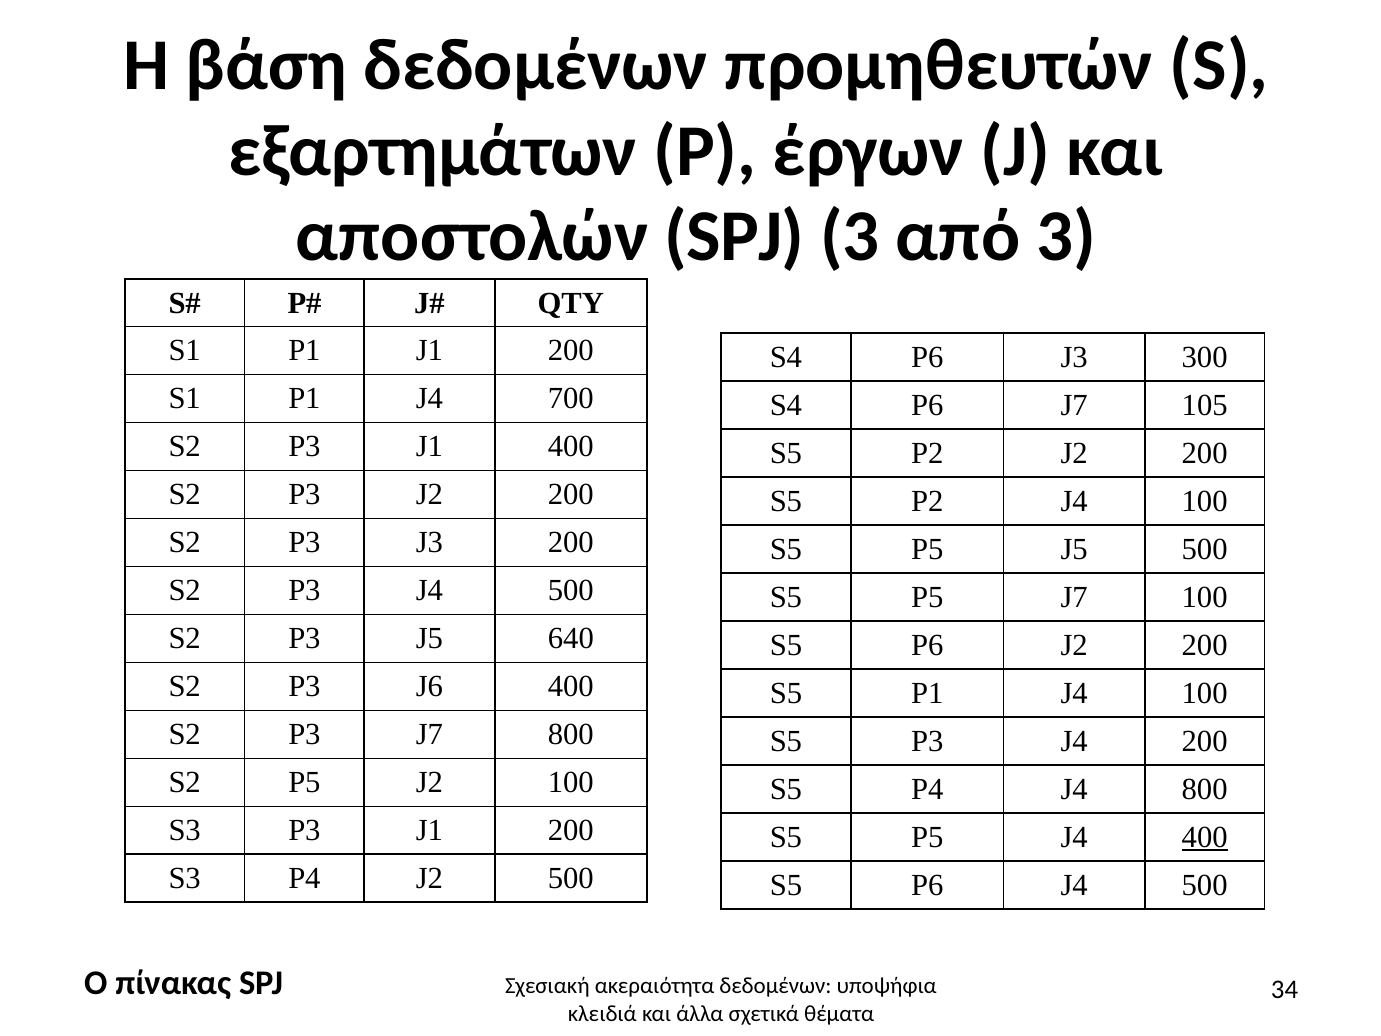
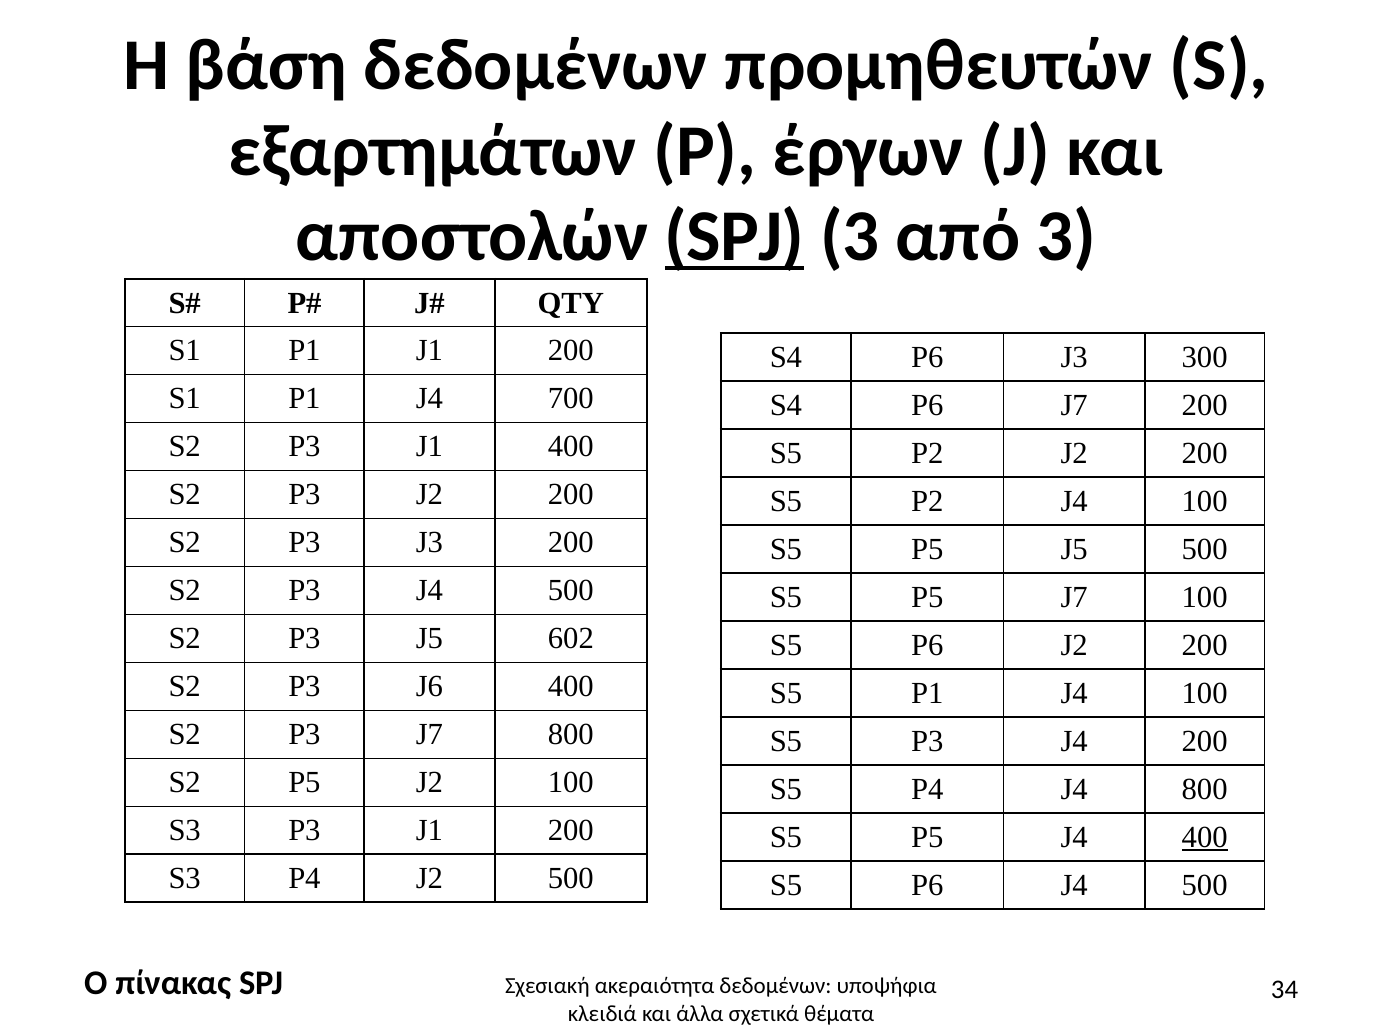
SPJ at (735, 237) underline: none -> present
J7 105: 105 -> 200
640: 640 -> 602
